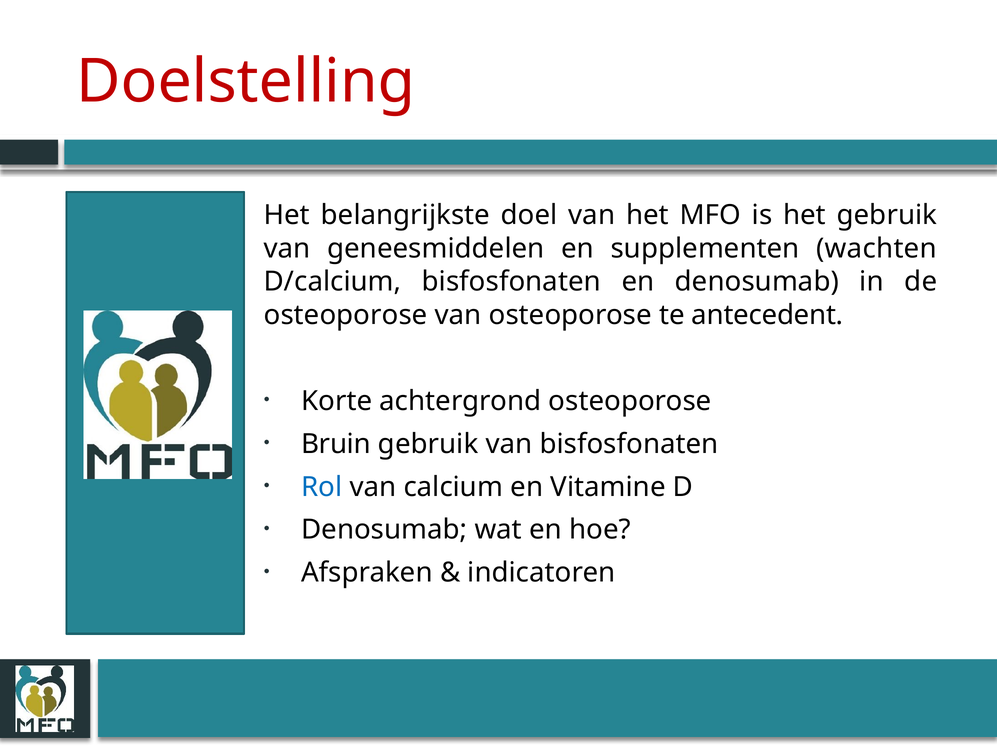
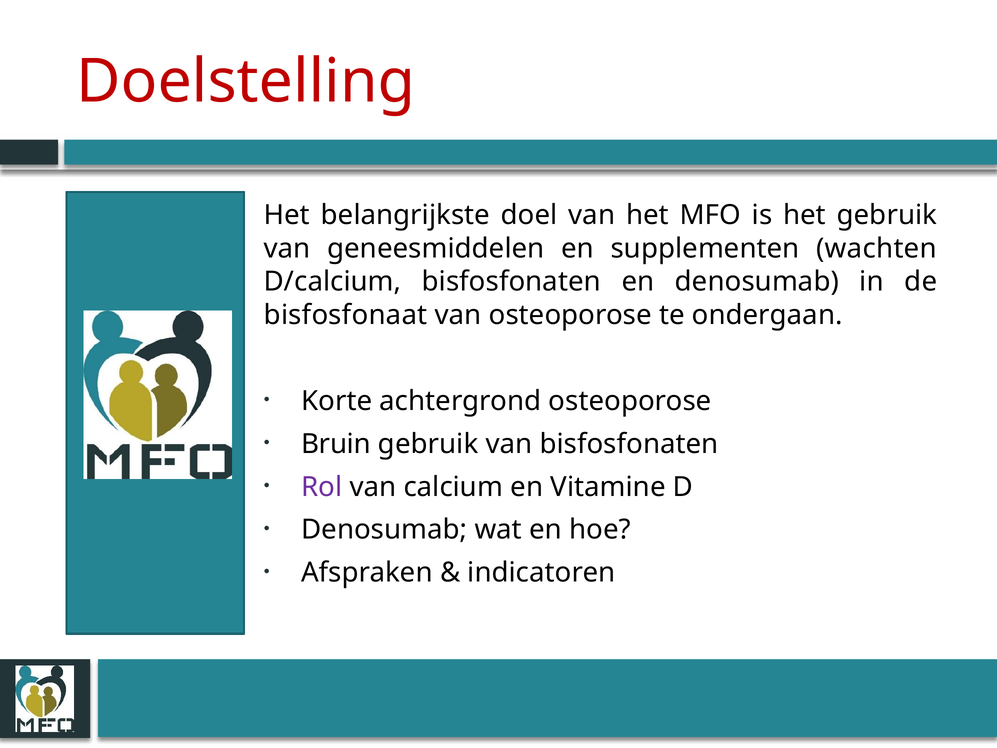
osteoporose at (346, 315): osteoporose -> bisfosfonaat
antecedent: antecedent -> ondergaan
Rol colour: blue -> purple
